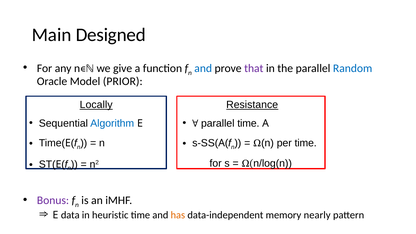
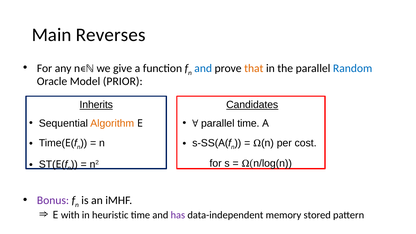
Designed: Designed -> Reverses
that colour: purple -> orange
Locally: Locally -> Inherits
Resistance: Resistance -> Candidates
Algorithm colour: blue -> orange
per time: time -> cost
data: data -> with
has colour: orange -> purple
nearly: nearly -> stored
